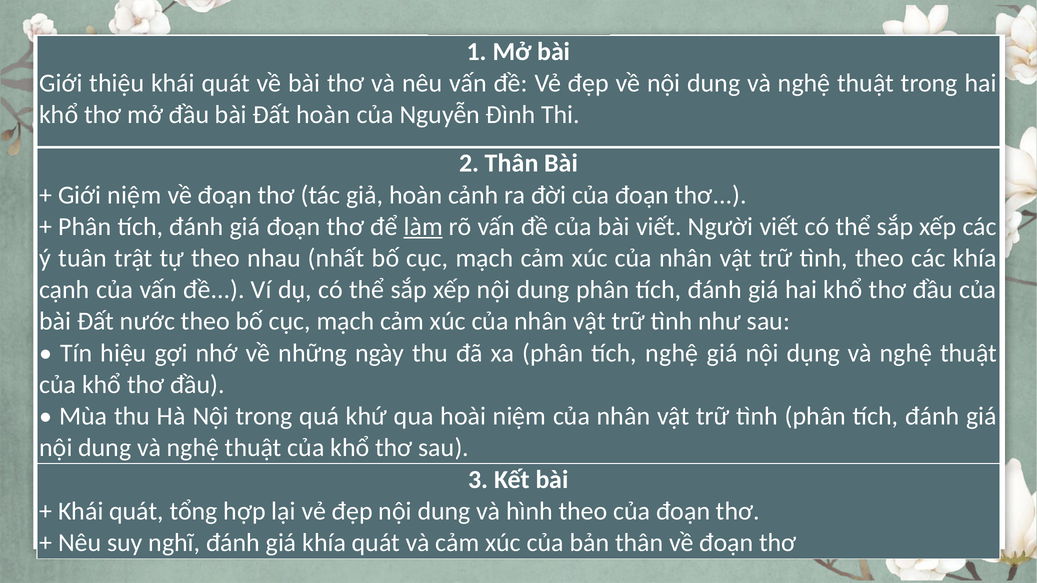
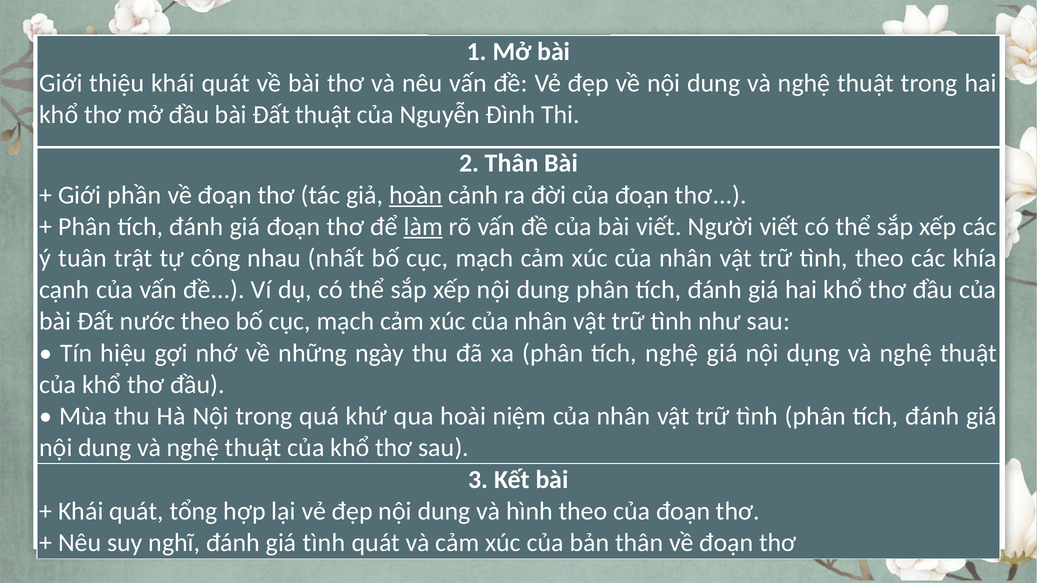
Đất hoàn: hoàn -> thuật
Giới niệm: niệm -> phần
hoàn at (416, 195) underline: none -> present
tự theo: theo -> công
giá khía: khía -> tình
